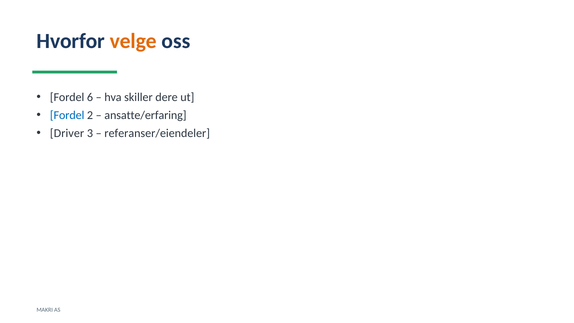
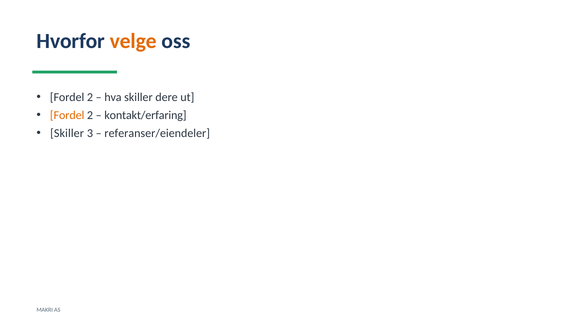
6 at (90, 97): 6 -> 2
Fordel at (67, 115) colour: blue -> orange
ansatte/erfaring: ansatte/erfaring -> kontakt/erfaring
Driver at (67, 133): Driver -> Skiller
